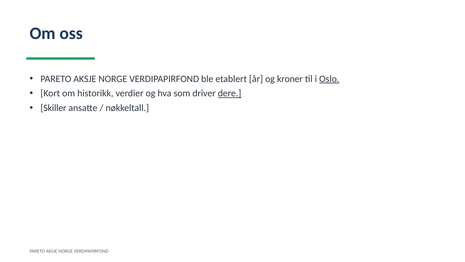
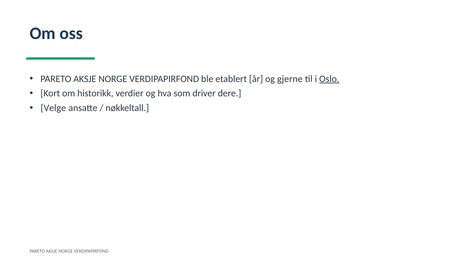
kroner: kroner -> gjerne
dere underline: present -> none
Skiller: Skiller -> Velge
